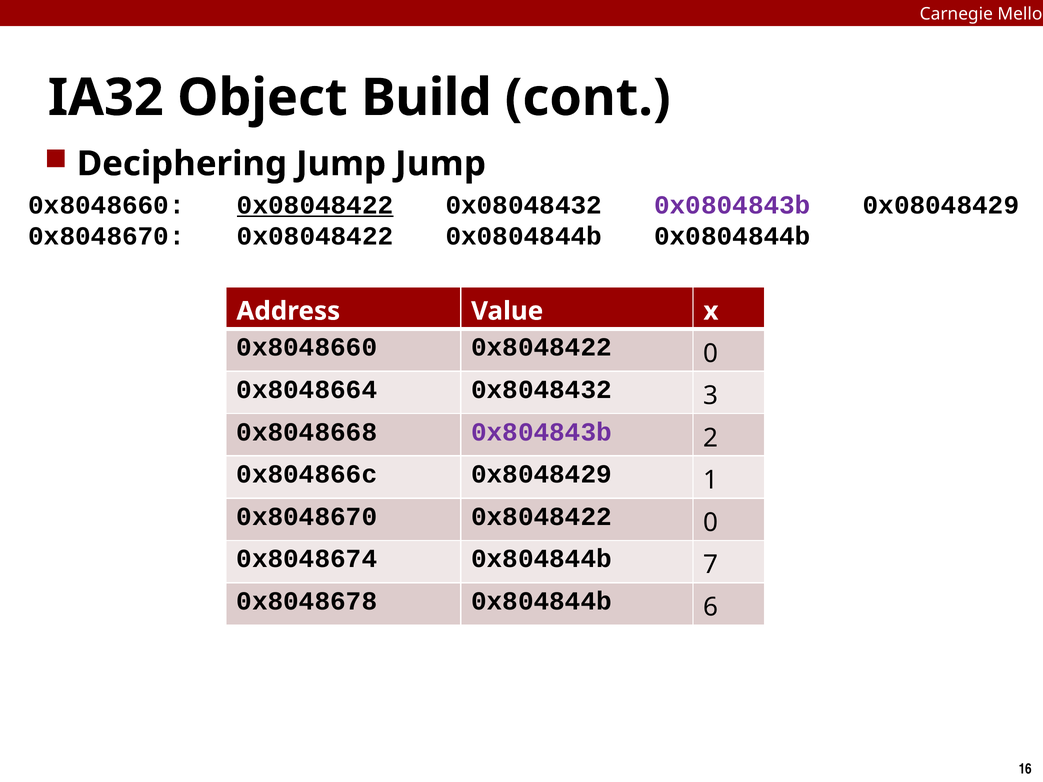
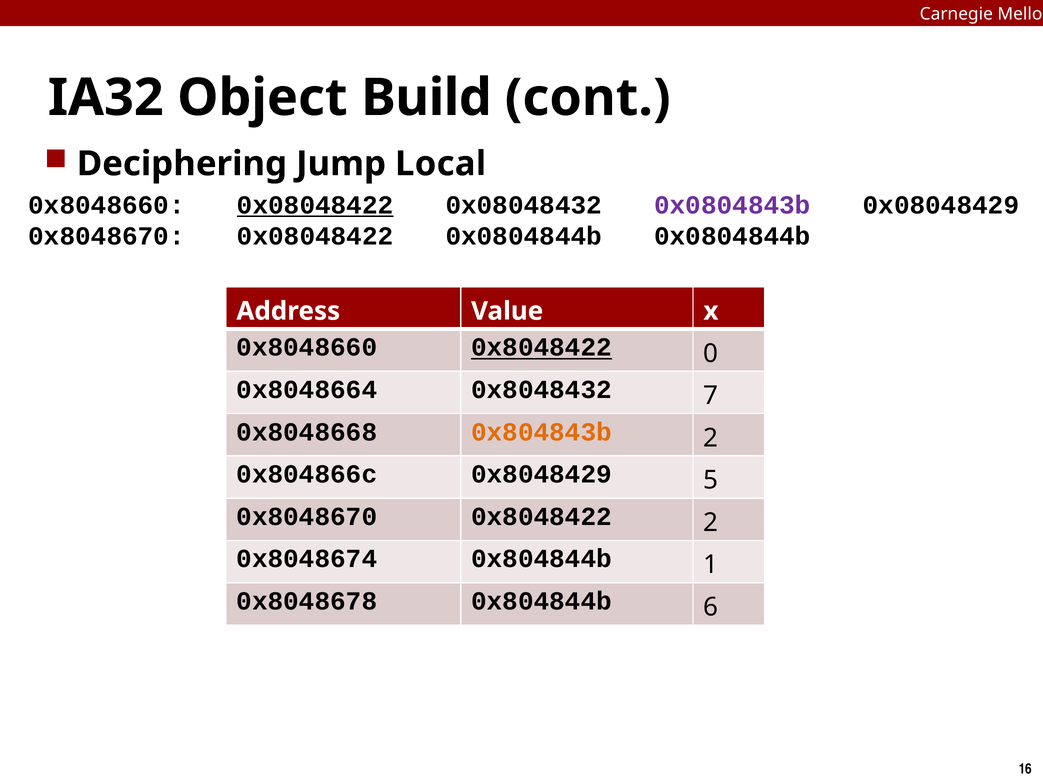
Jump Jump: Jump -> Local
0x8048422 at (541, 347) underline: none -> present
3: 3 -> 7
0x804843b colour: purple -> orange
1: 1 -> 5
0x8048670 0x8048422 0: 0 -> 2
7: 7 -> 1
